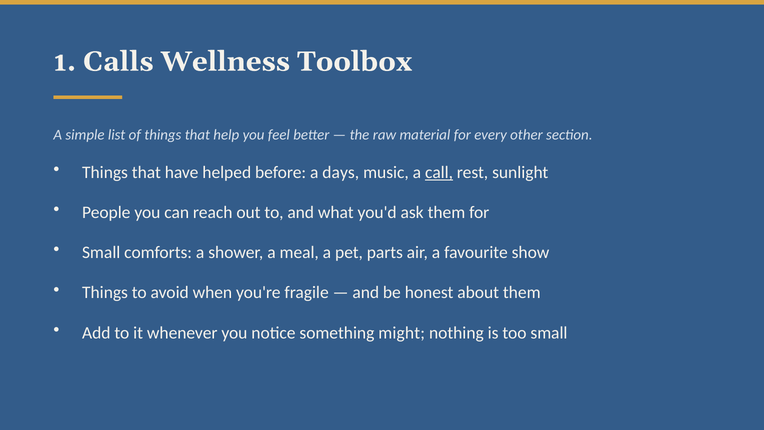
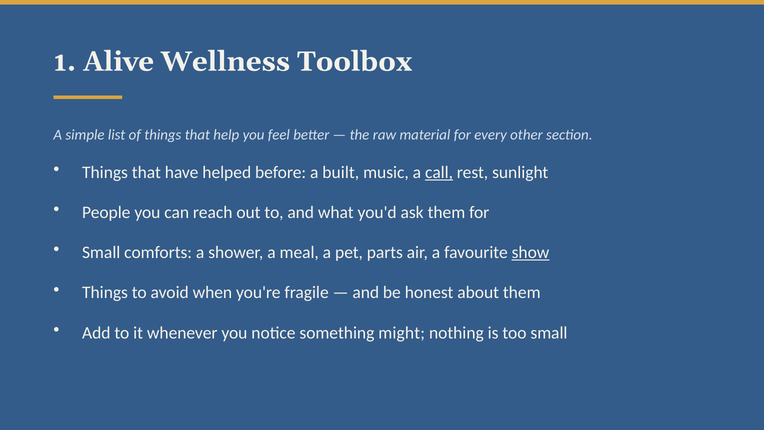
Calls: Calls -> Alive
days: days -> built
show underline: none -> present
